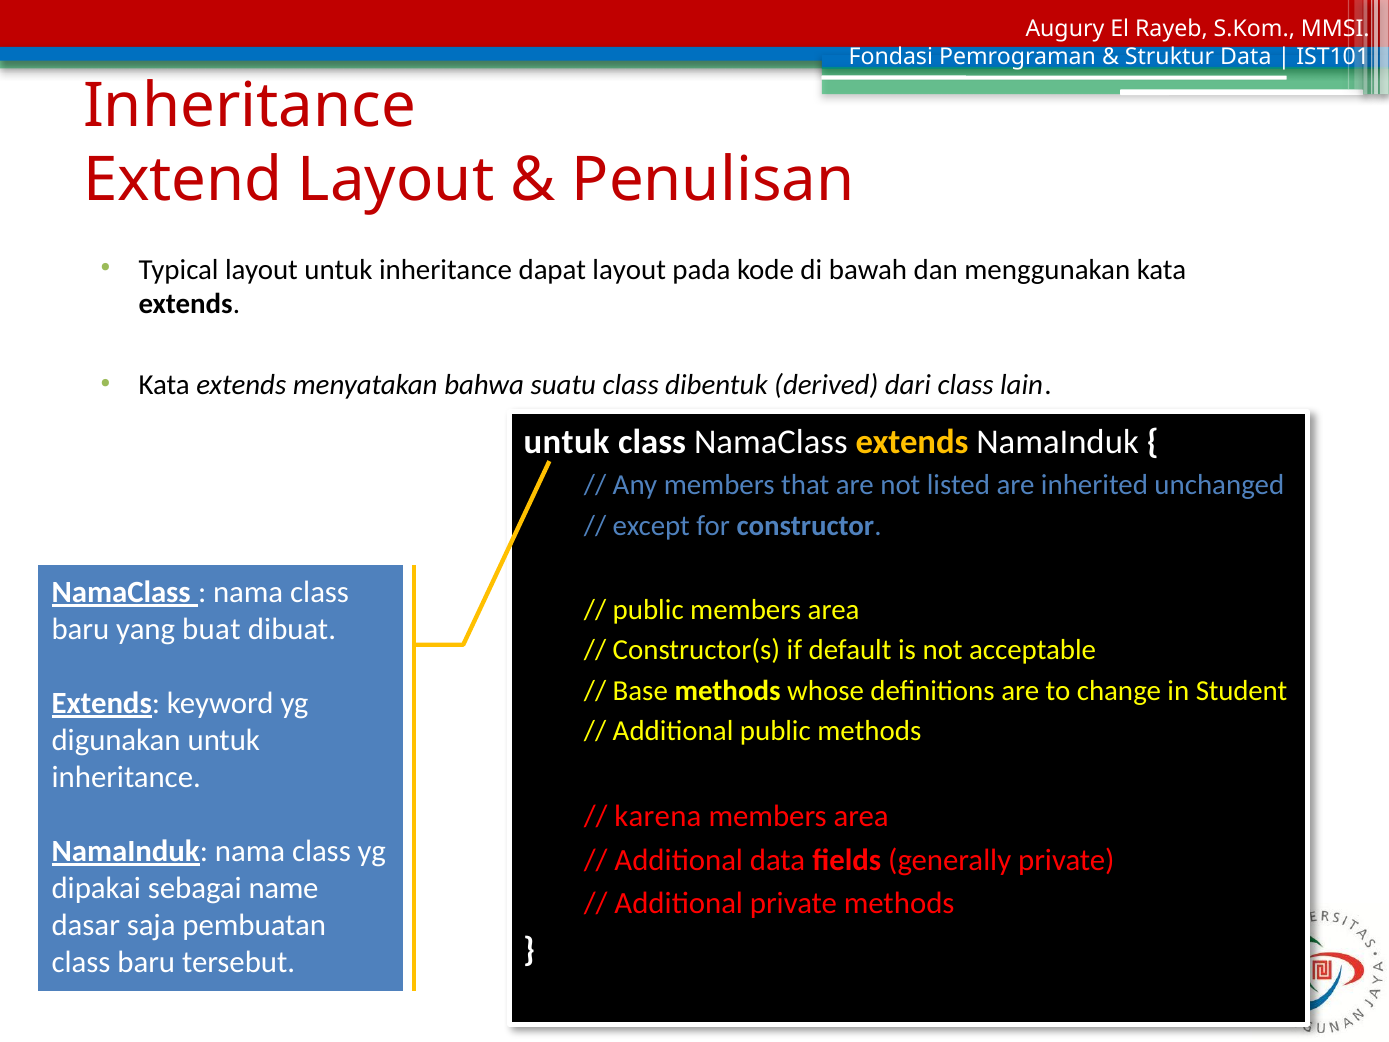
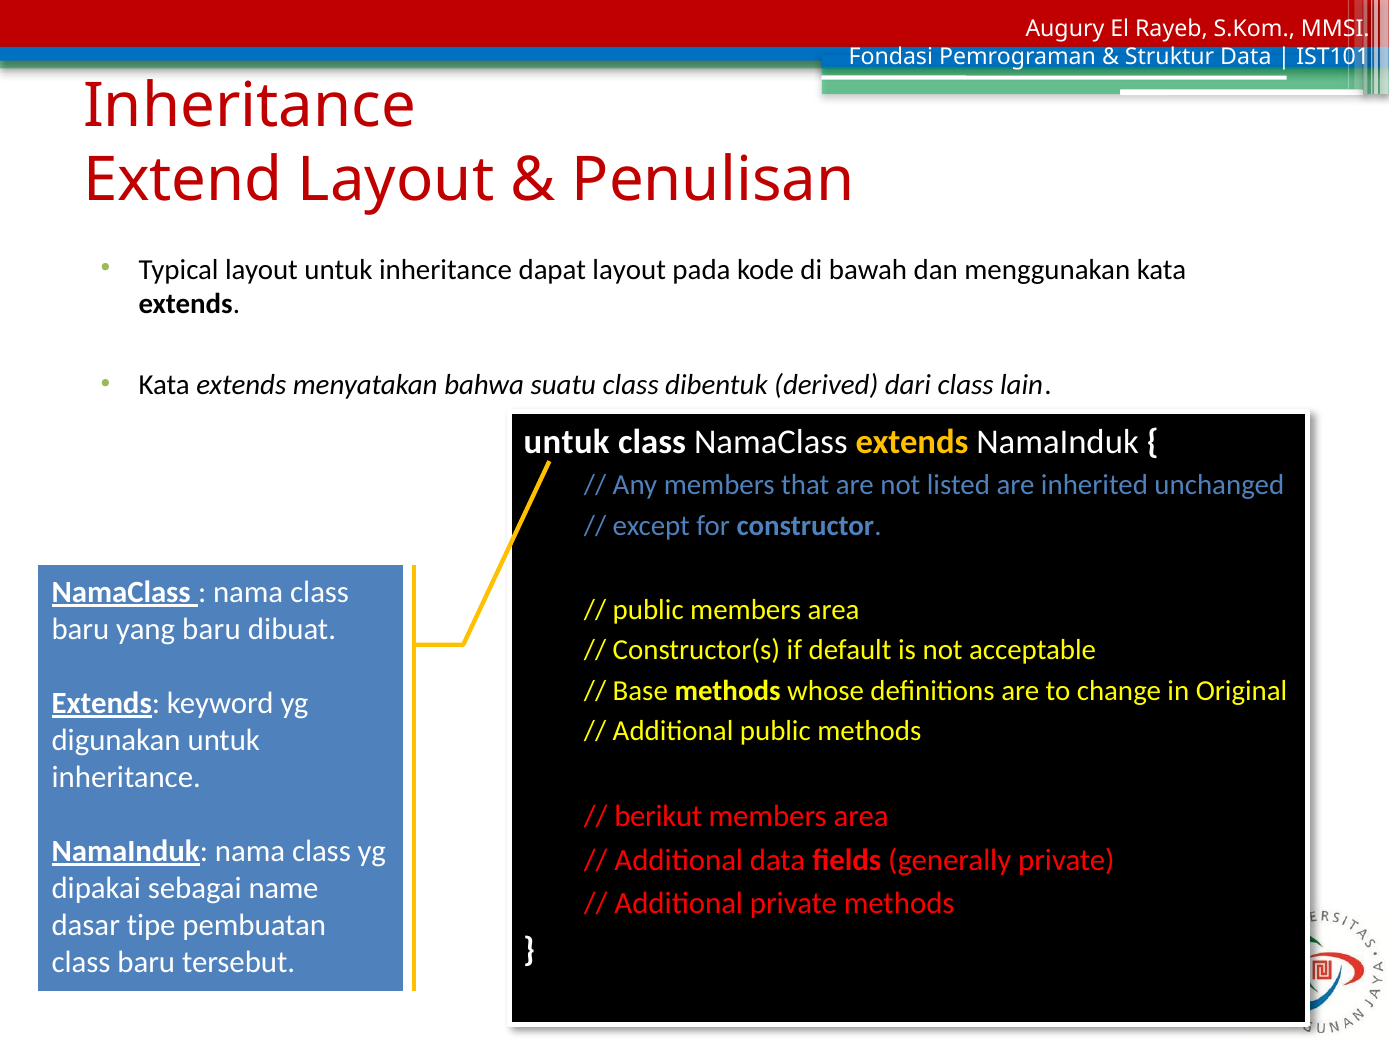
yang buat: buat -> baru
Student: Student -> Original
karena: karena -> berikut
saja: saja -> tipe
